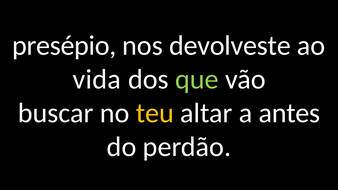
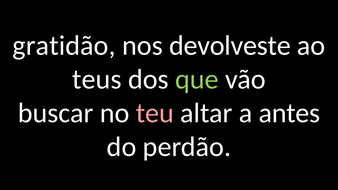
presépio: presépio -> gratidão
vida: vida -> teus
teu colour: yellow -> pink
